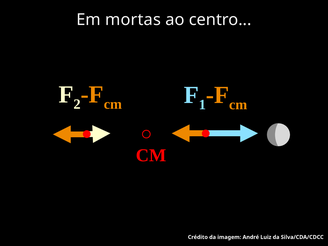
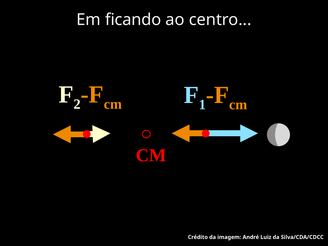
mortas: mortas -> ficando
